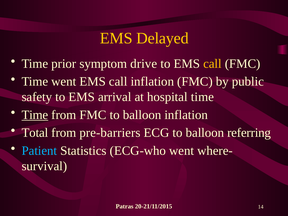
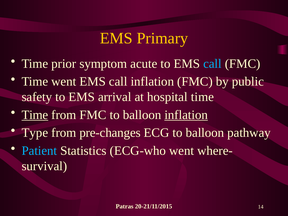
Delayed: Delayed -> Primary
drive: drive -> acute
call at (212, 64) colour: yellow -> light blue
inflation at (186, 115) underline: none -> present
Total: Total -> Type
pre-barriers: pre-barriers -> pre-changes
referring: referring -> pathway
